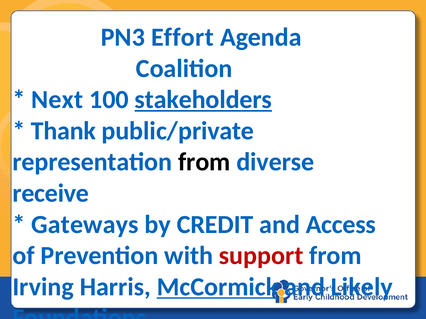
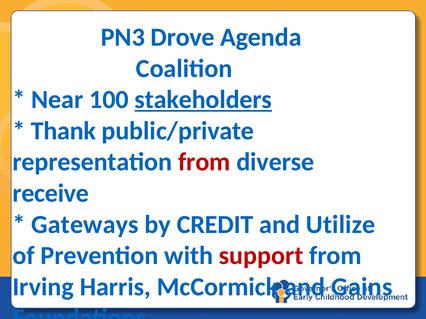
Effort: Effort -> Drove
Next: Next -> Near
from at (204, 162) colour: black -> red
Access: Access -> Utilize
McCormick underline: present -> none
Likely: Likely -> Gains
